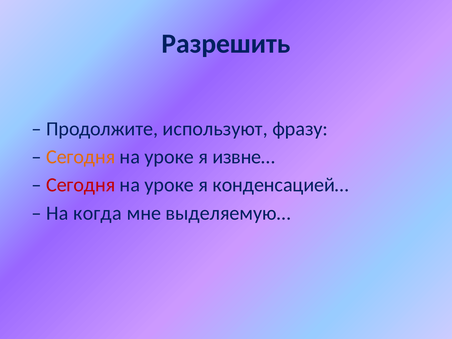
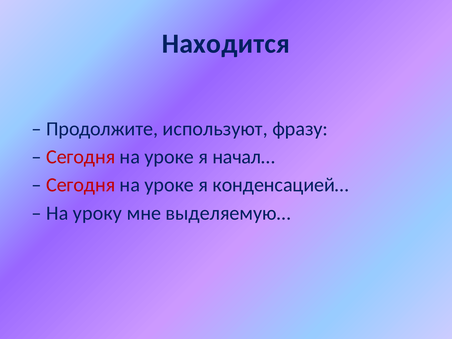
Разрешить: Разрешить -> Находится
Сегодня at (81, 157) colour: orange -> red
извне…: извне… -> начал…
когда: когда -> уроку
